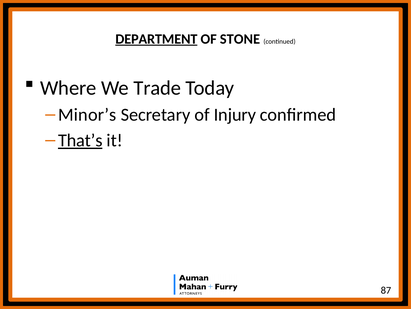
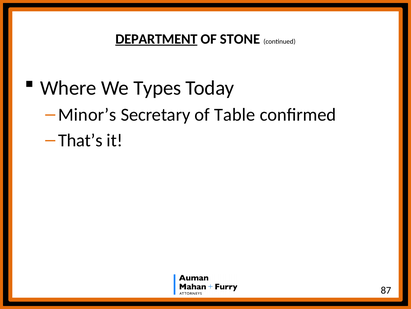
Trade: Trade -> Types
Injury: Injury -> Table
That’s underline: present -> none
